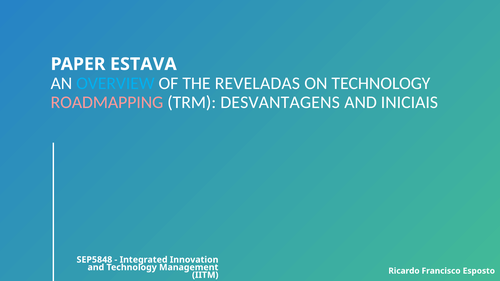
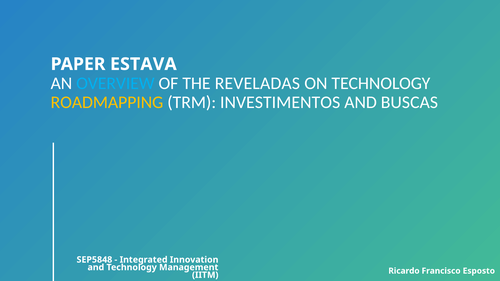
ROADMAPPING colour: pink -> yellow
DESVANTAGENS: DESVANTAGENS -> INVESTIMENTOS
INICIAIS: INICIAIS -> BUSCAS
